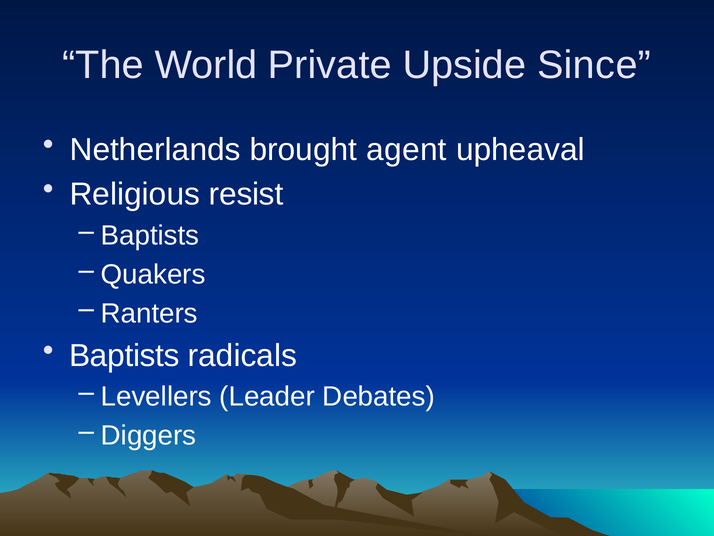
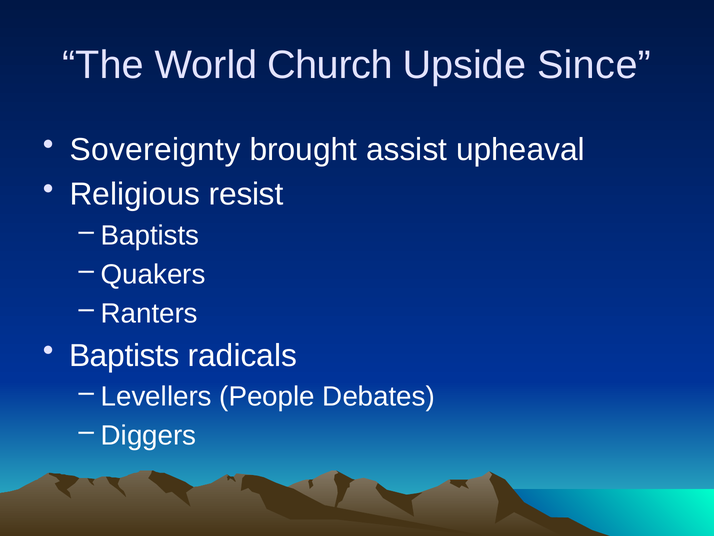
Private: Private -> Church
Netherlands: Netherlands -> Sovereignty
agent: agent -> assist
Leader: Leader -> People
